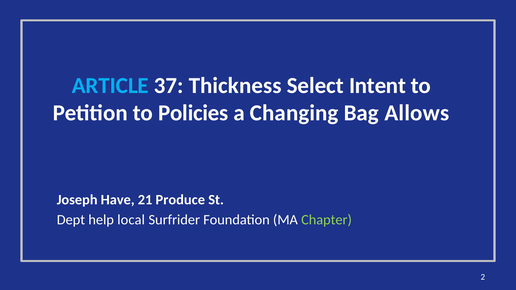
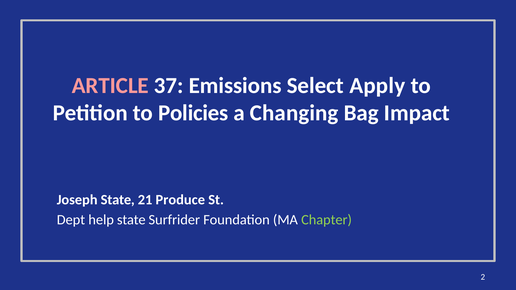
ARTICLE colour: light blue -> pink
Thickness: Thickness -> Emissions
Intent: Intent -> Apply
Allows: Allows -> Impact
Joseph Have: Have -> State
help local: local -> state
